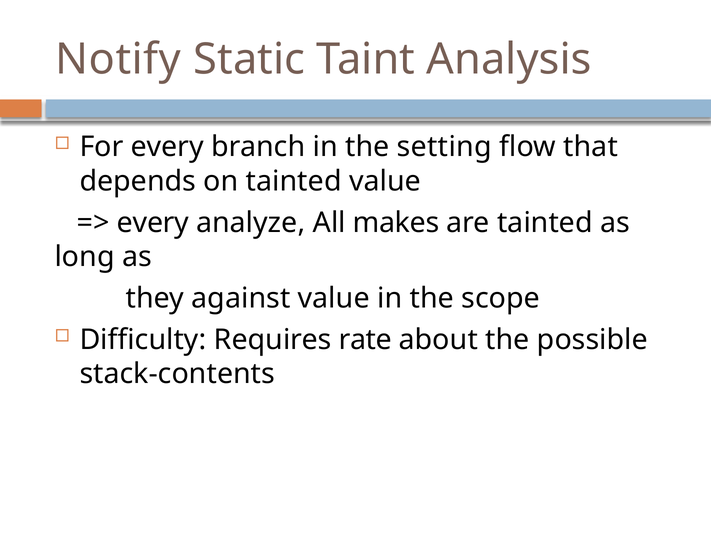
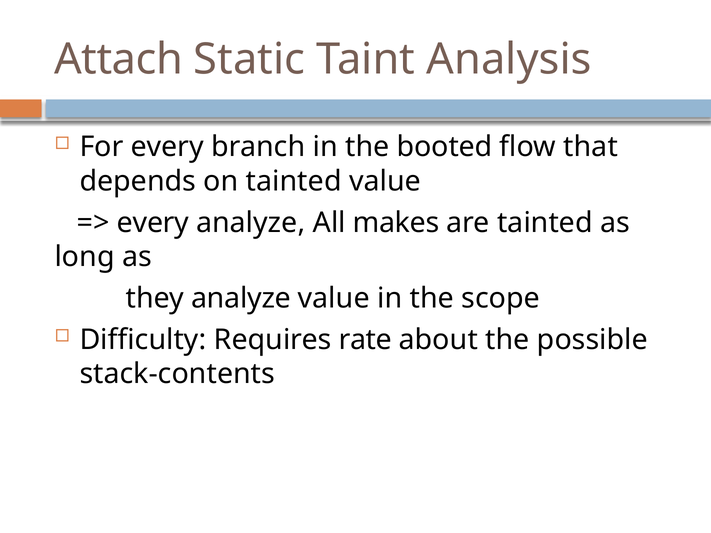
Notify: Notify -> Attach
setting: setting -> booted
they against: against -> analyze
